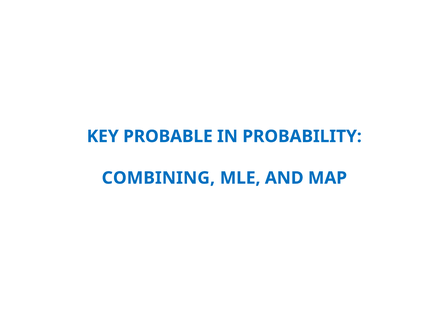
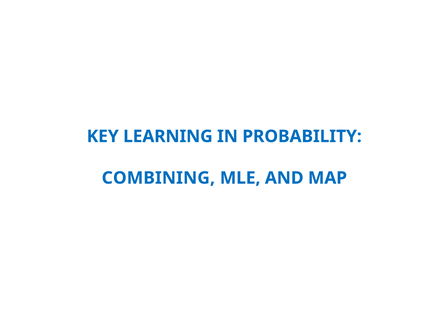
PROBABLE: PROBABLE -> LEARNING
